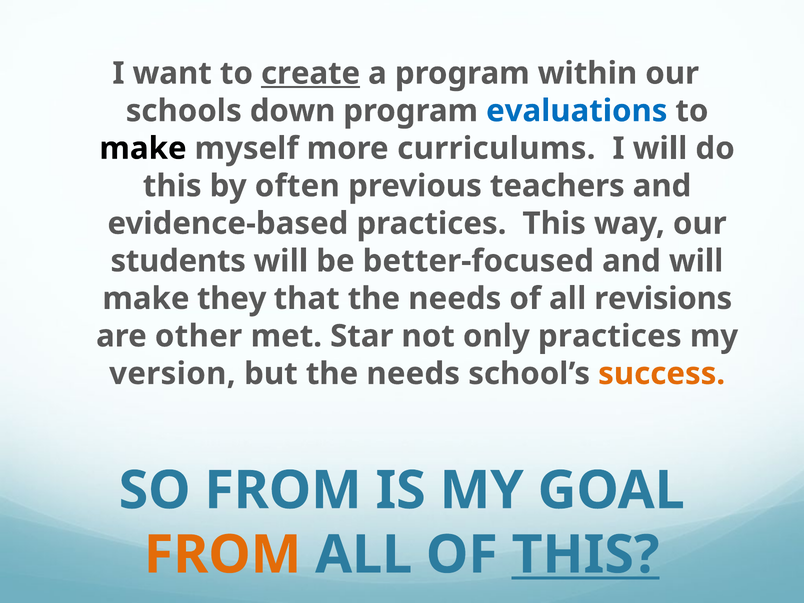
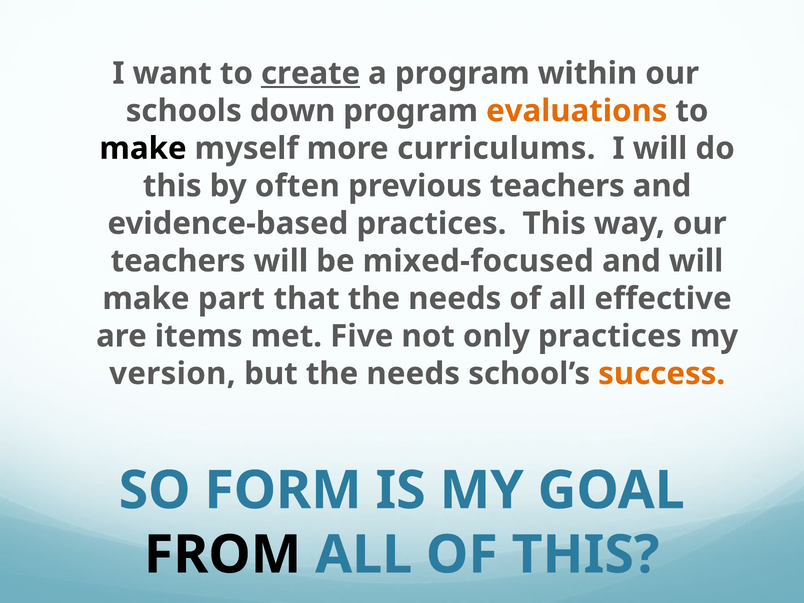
evaluations colour: blue -> orange
students at (178, 261): students -> teachers
better-focused: better-focused -> mixed-focused
they: they -> part
revisions: revisions -> effective
other: other -> items
Star: Star -> Five
SO FROM: FROM -> FORM
FROM at (223, 555) colour: orange -> black
THIS at (586, 555) underline: present -> none
